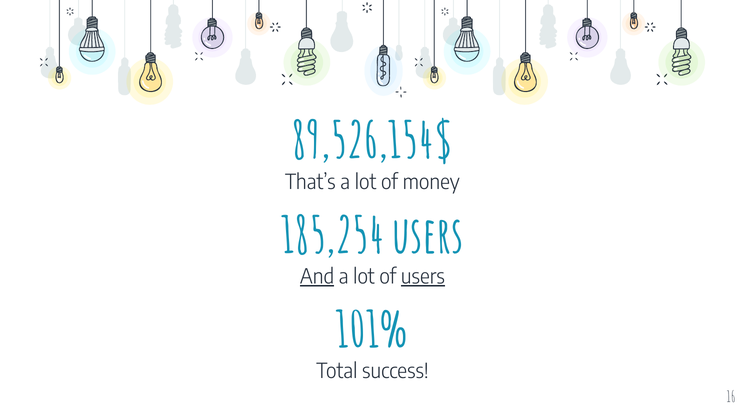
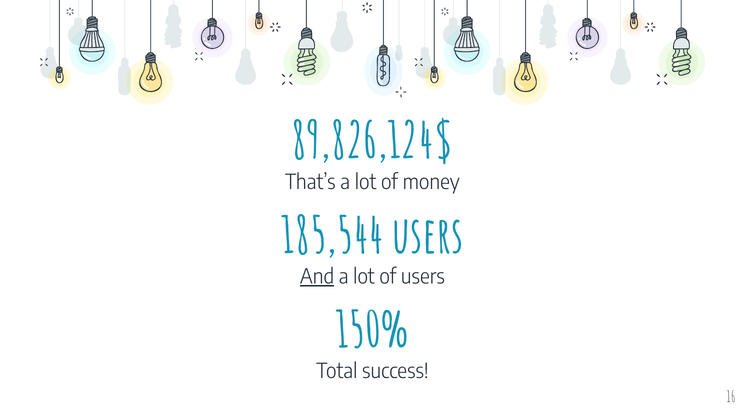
89,526,154$: 89,526,154$ -> 89,826,124$
185,254: 185,254 -> 185,544
users at (423, 277) underline: present -> none
101%: 101% -> 150%
